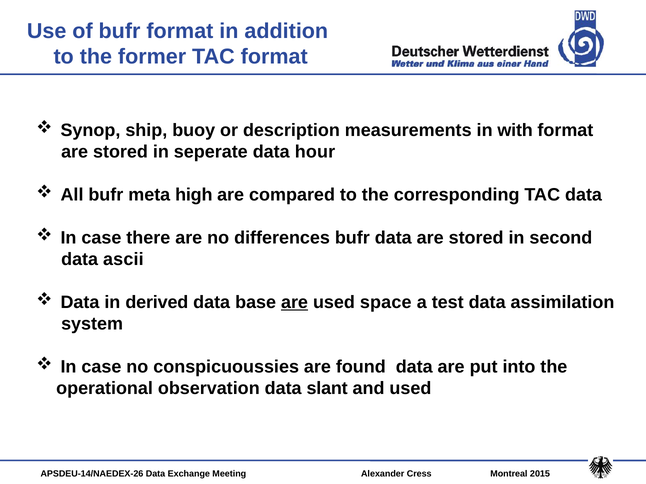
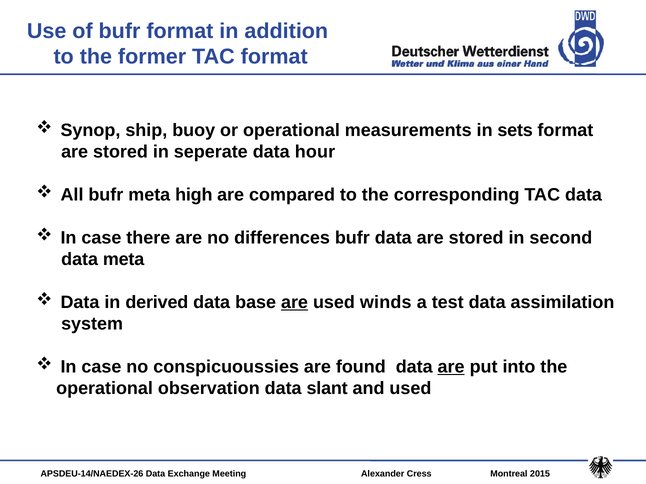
or description: description -> operational
with: with -> sets
data ascii: ascii -> meta
space: space -> winds
are at (451, 367) underline: none -> present
